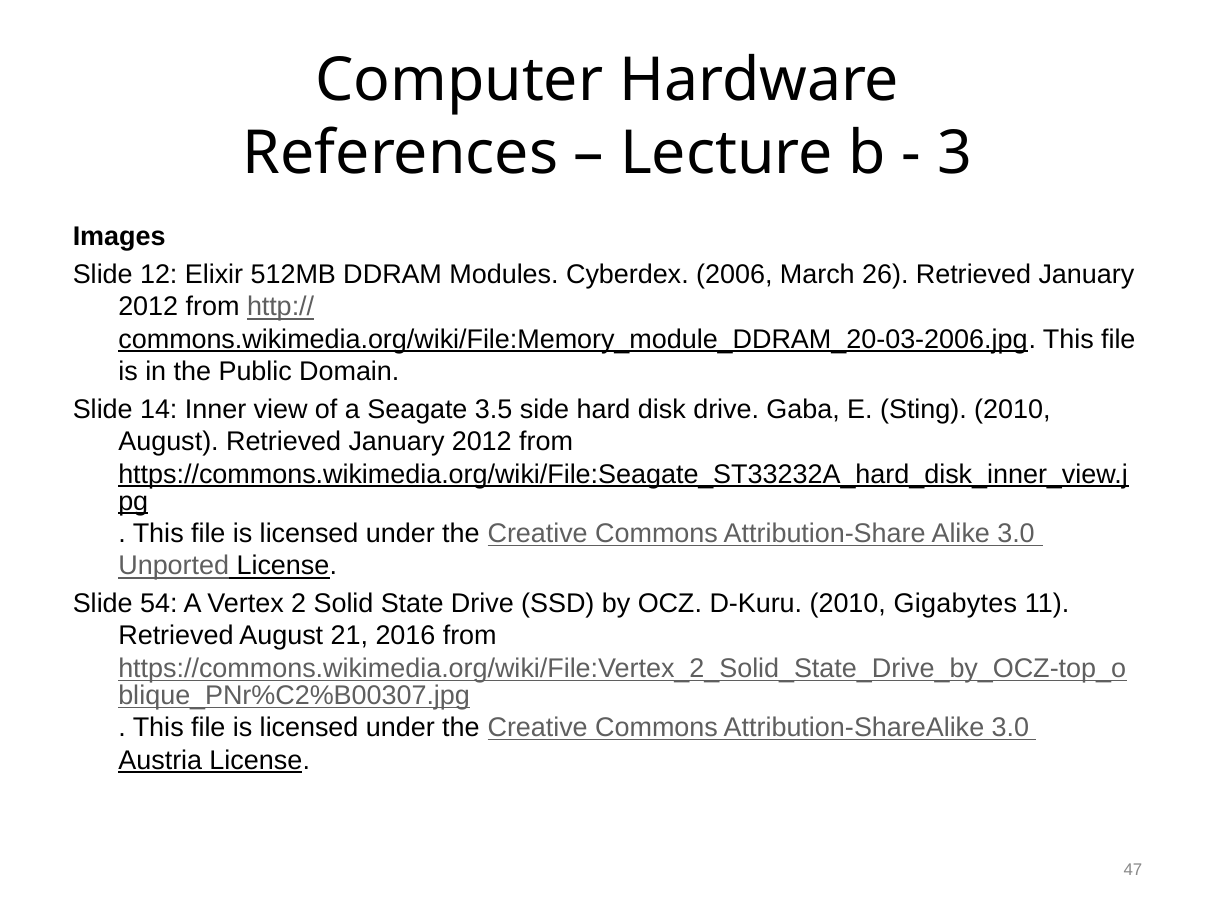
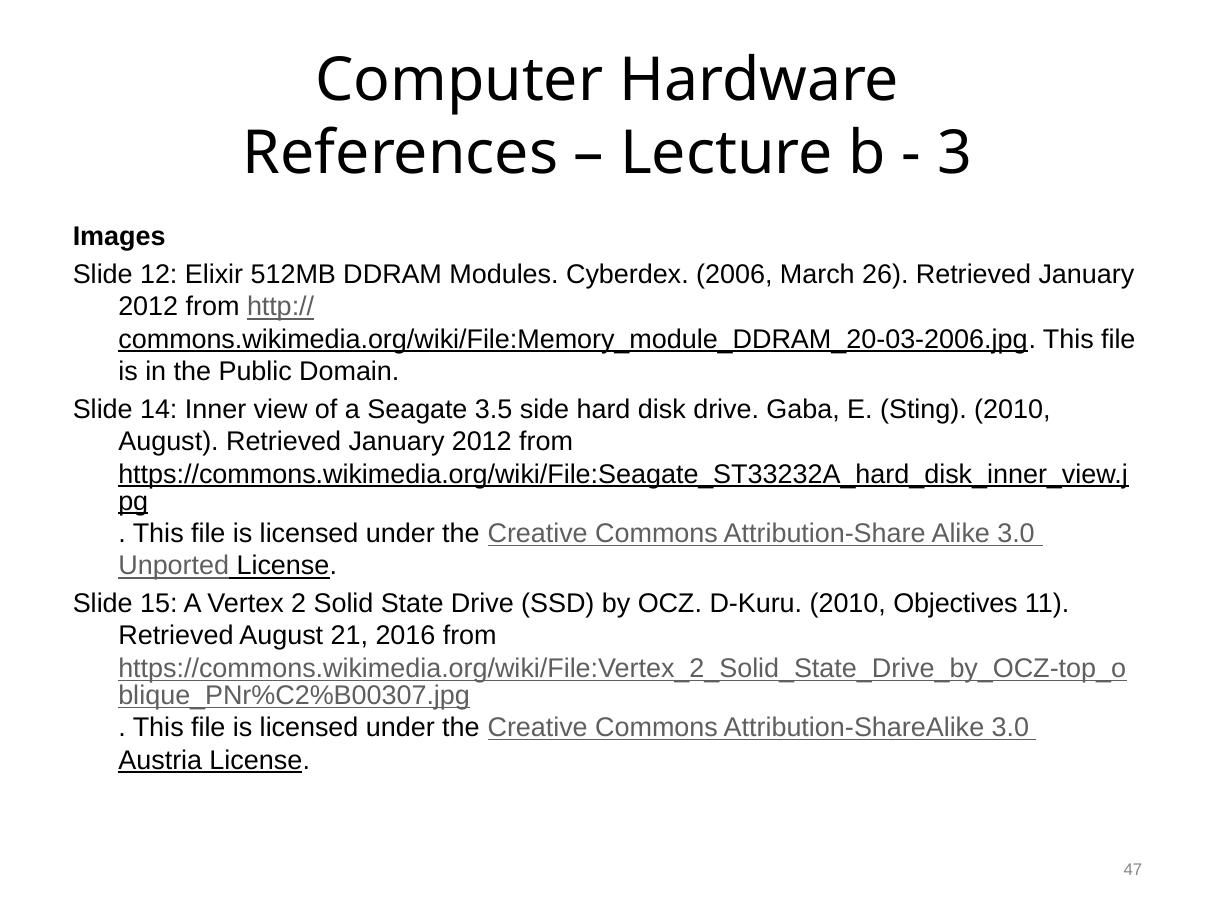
54: 54 -> 15
Gigabytes: Gigabytes -> Objectives
